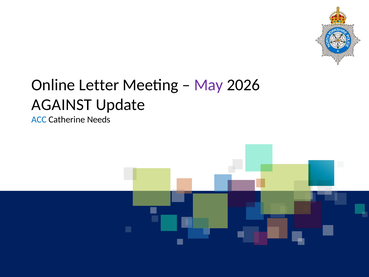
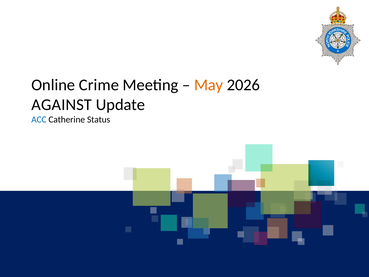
Letter: Letter -> Crime
May colour: purple -> orange
Needs: Needs -> Status
